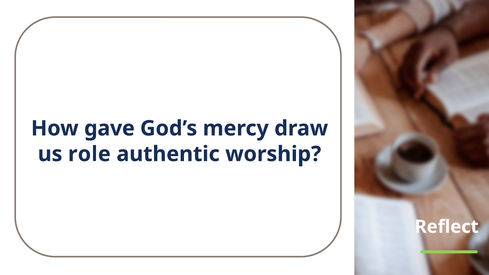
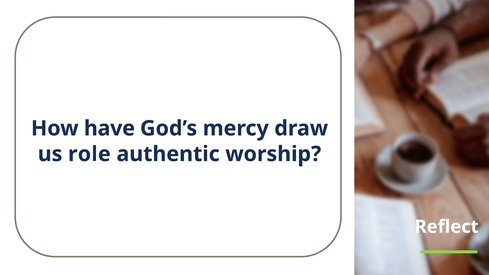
gave: gave -> have
